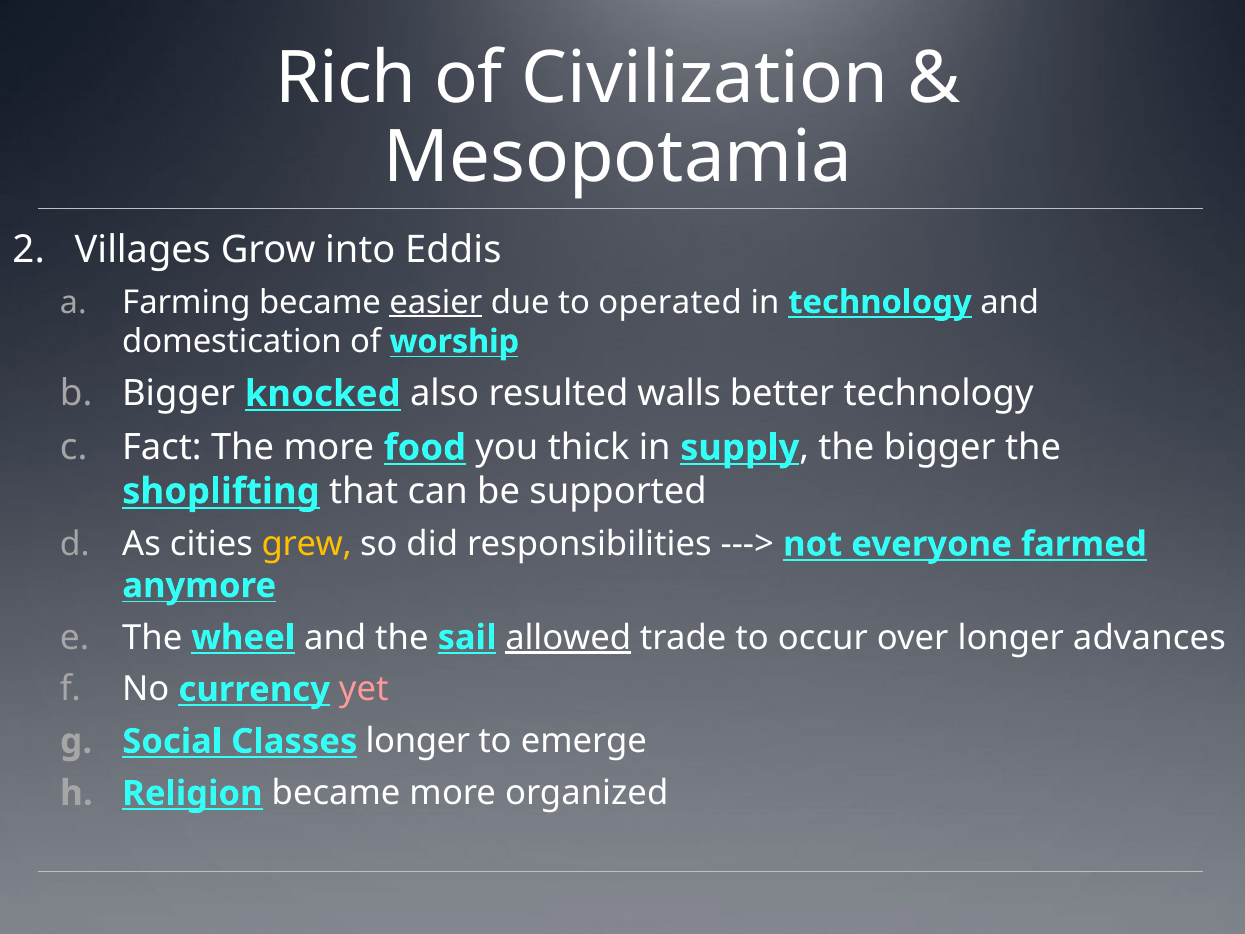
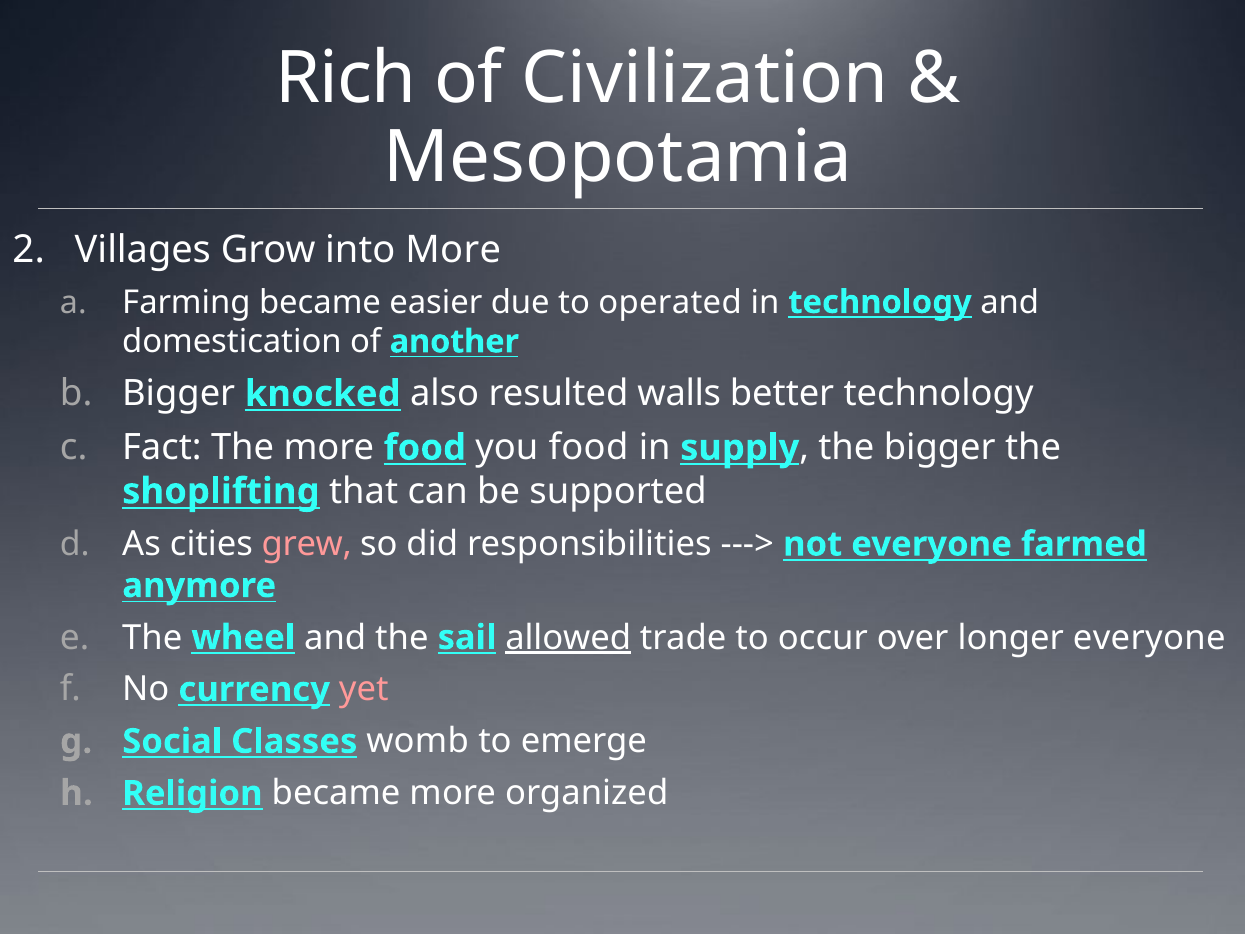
into Eddis: Eddis -> More
easier underline: present -> none
worship: worship -> another
you thick: thick -> food
grew colour: yellow -> pink
longer advances: advances -> everyone
Classes longer: longer -> womb
